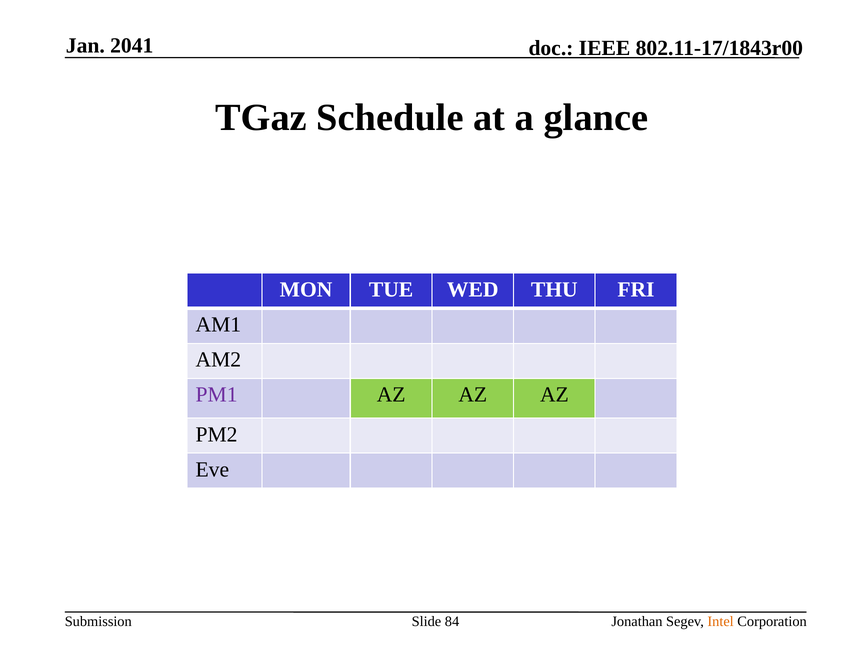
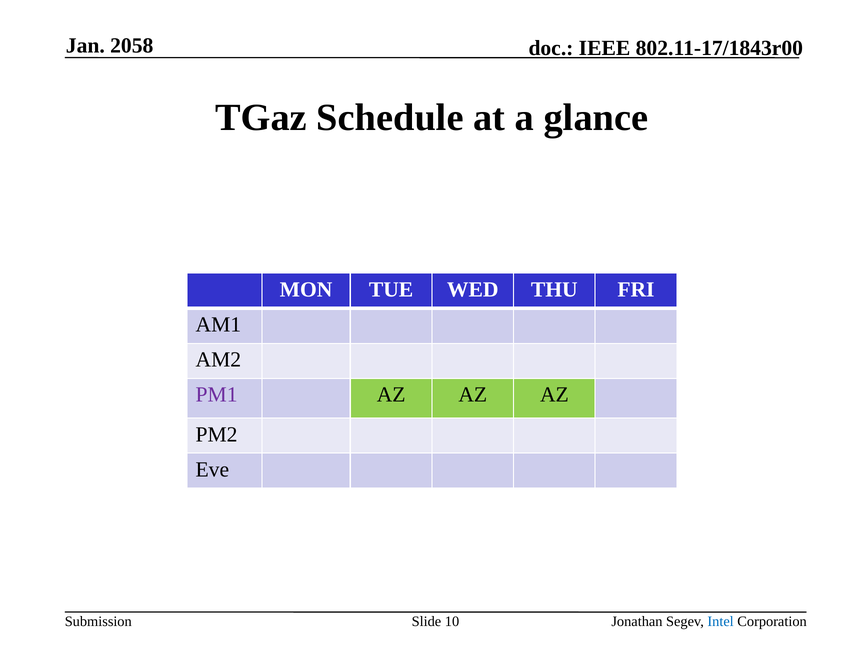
2041: 2041 -> 2058
84: 84 -> 10
Intel colour: orange -> blue
